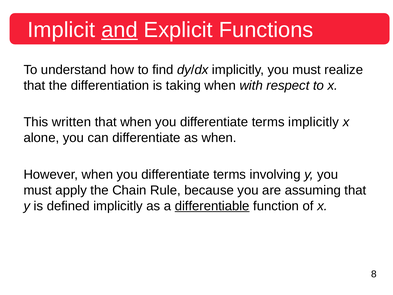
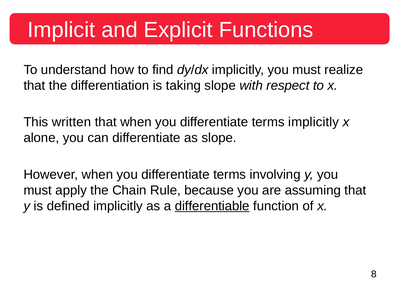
and underline: present -> none
taking when: when -> slope
as when: when -> slope
